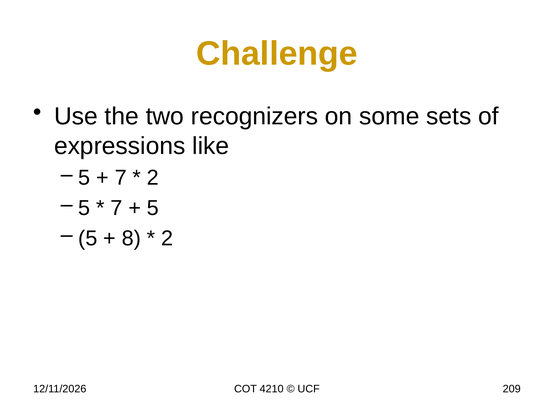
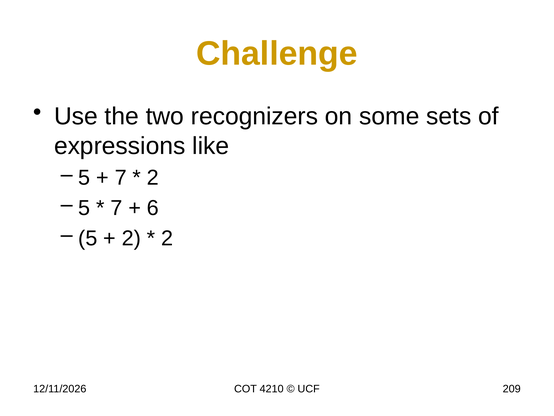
5: 5 -> 6
8 at (131, 238): 8 -> 2
